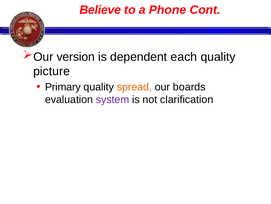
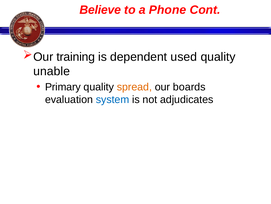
version: version -> training
each: each -> used
picture: picture -> unable
system colour: purple -> blue
clarification: clarification -> adjudicates
